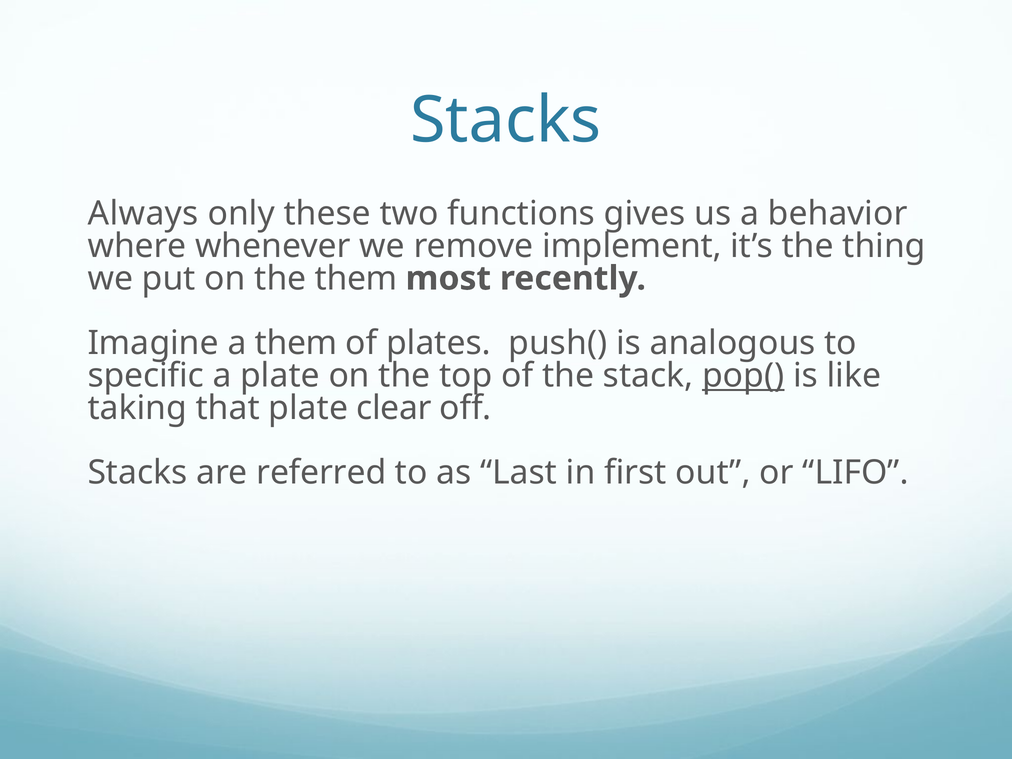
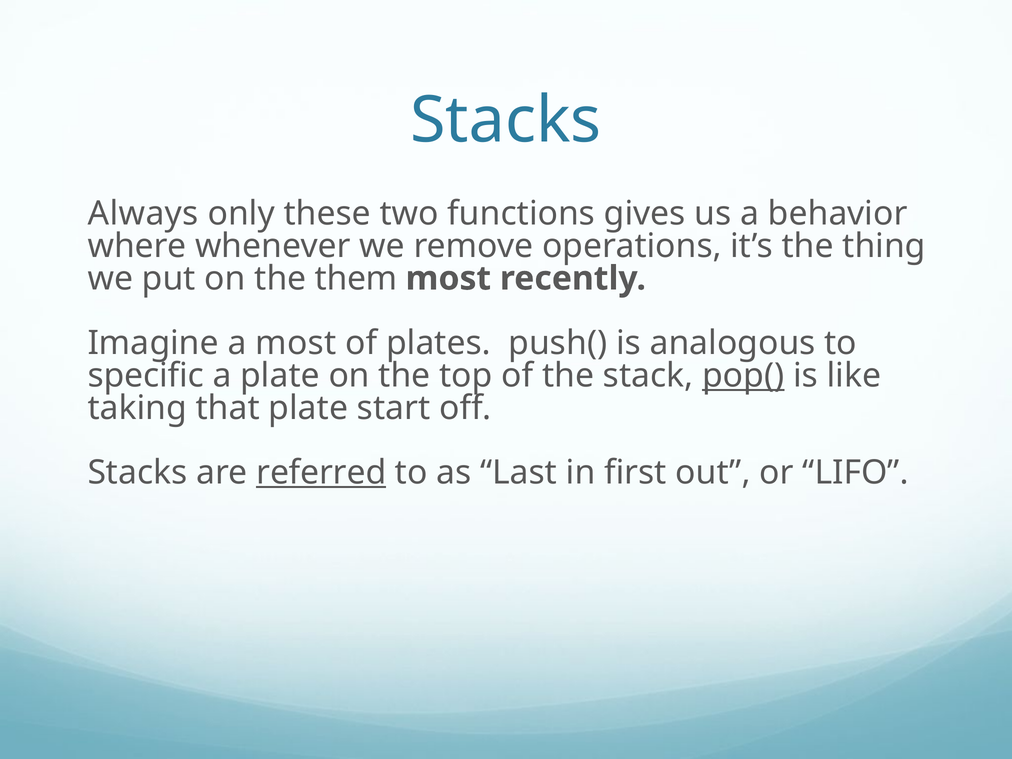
implement: implement -> operations
a them: them -> most
clear: clear -> start
referred underline: none -> present
